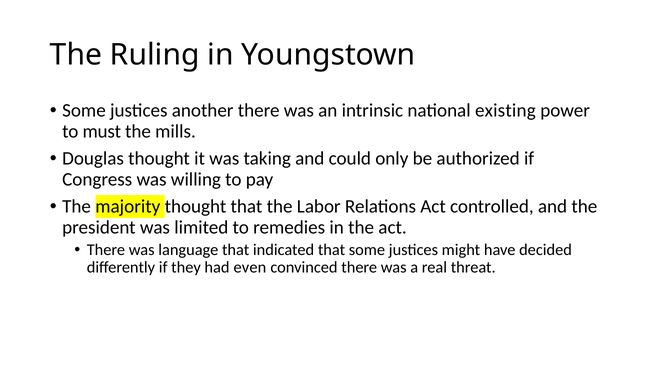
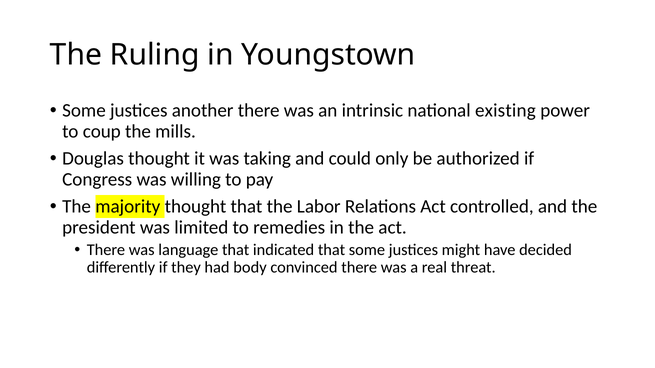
must: must -> coup
even: even -> body
